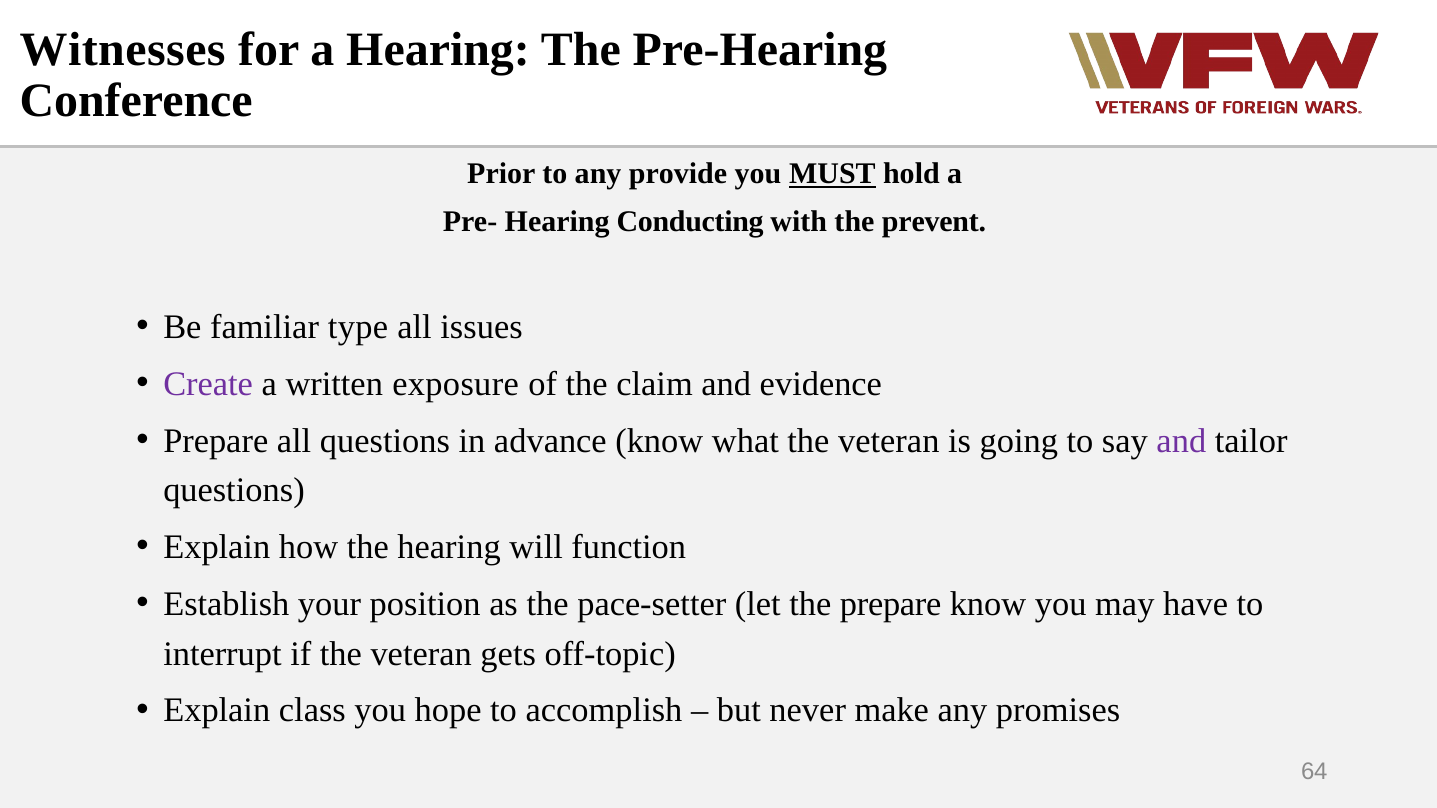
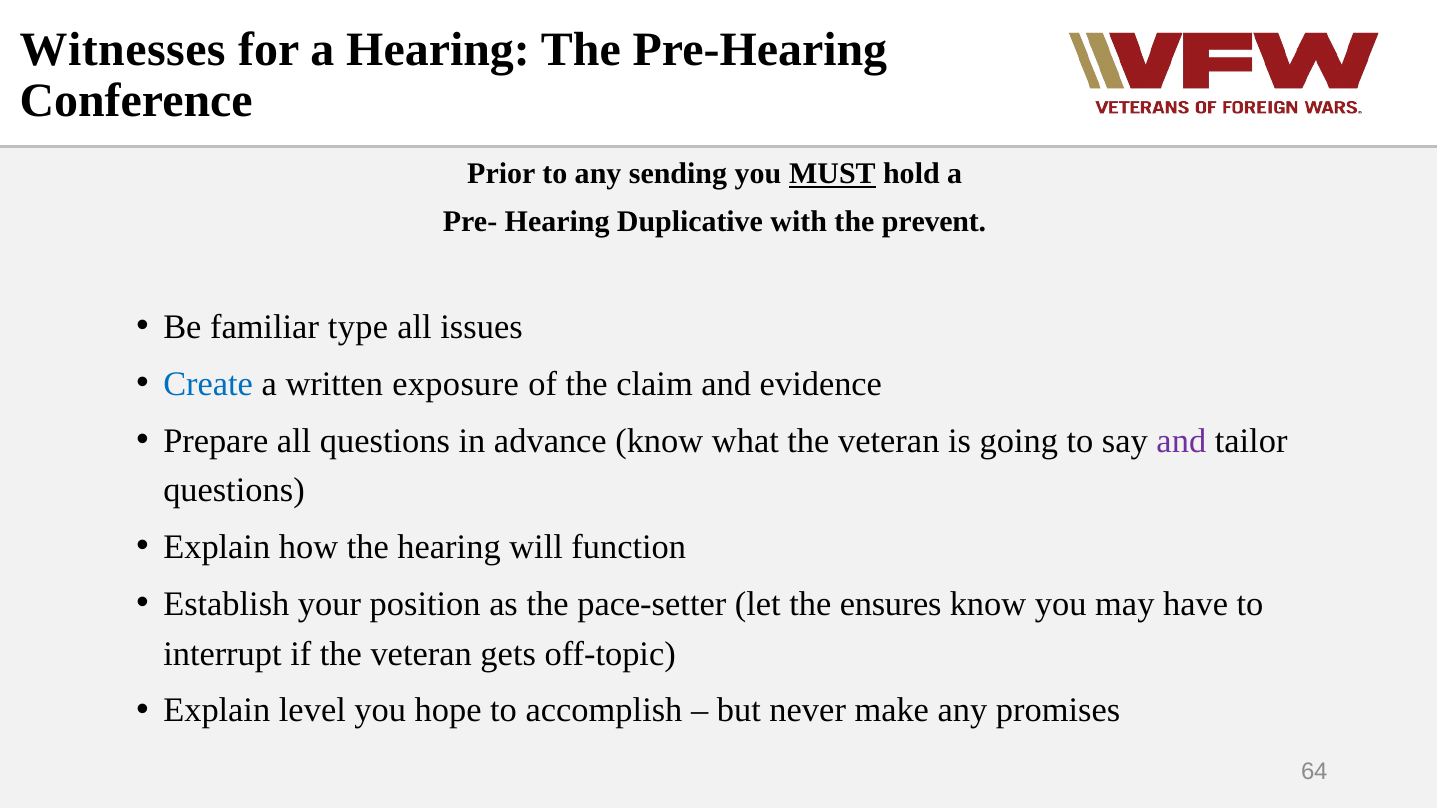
provide: provide -> sending
Conducting: Conducting -> Duplicative
Create colour: purple -> blue
the prepare: prepare -> ensures
class: class -> level
